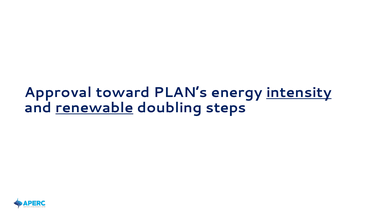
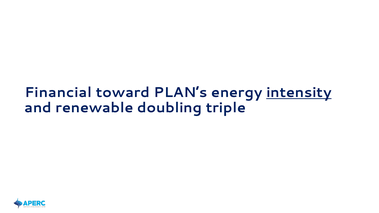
Approval: Approval -> Financial
renewable underline: present -> none
steps: steps -> triple
